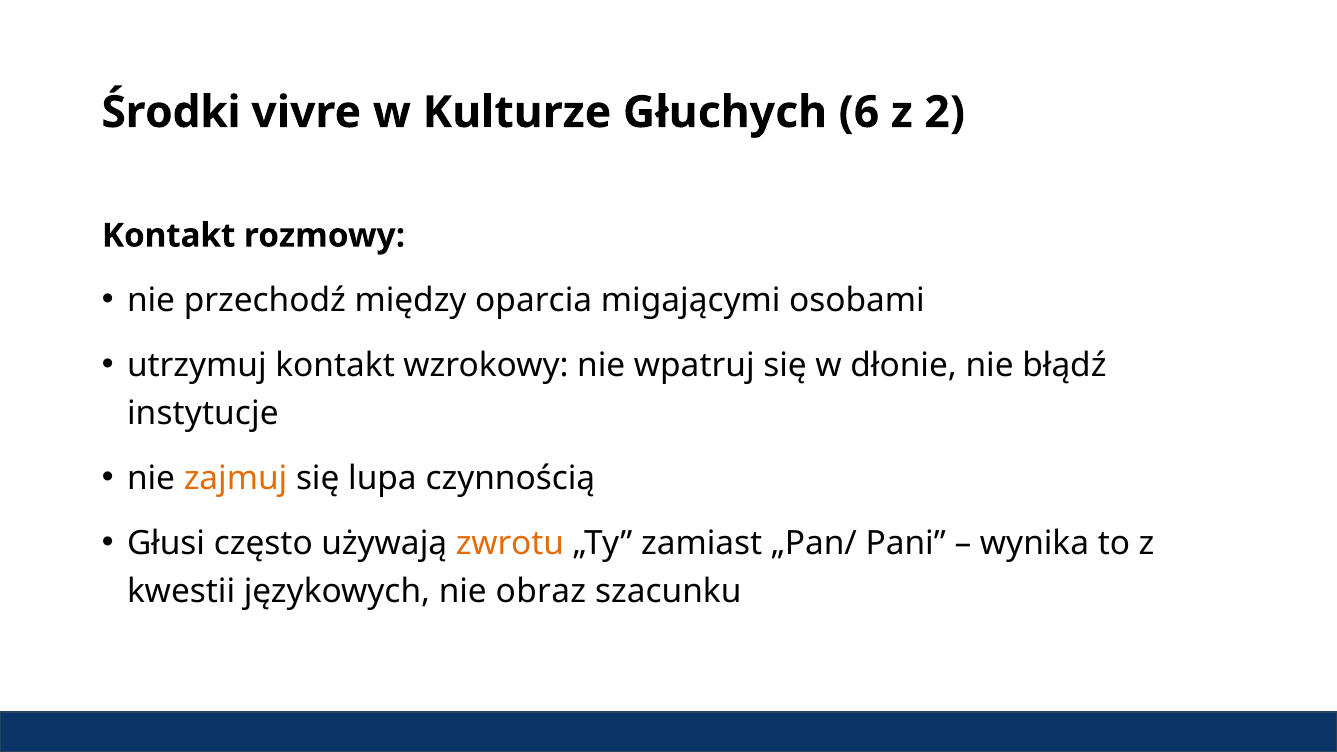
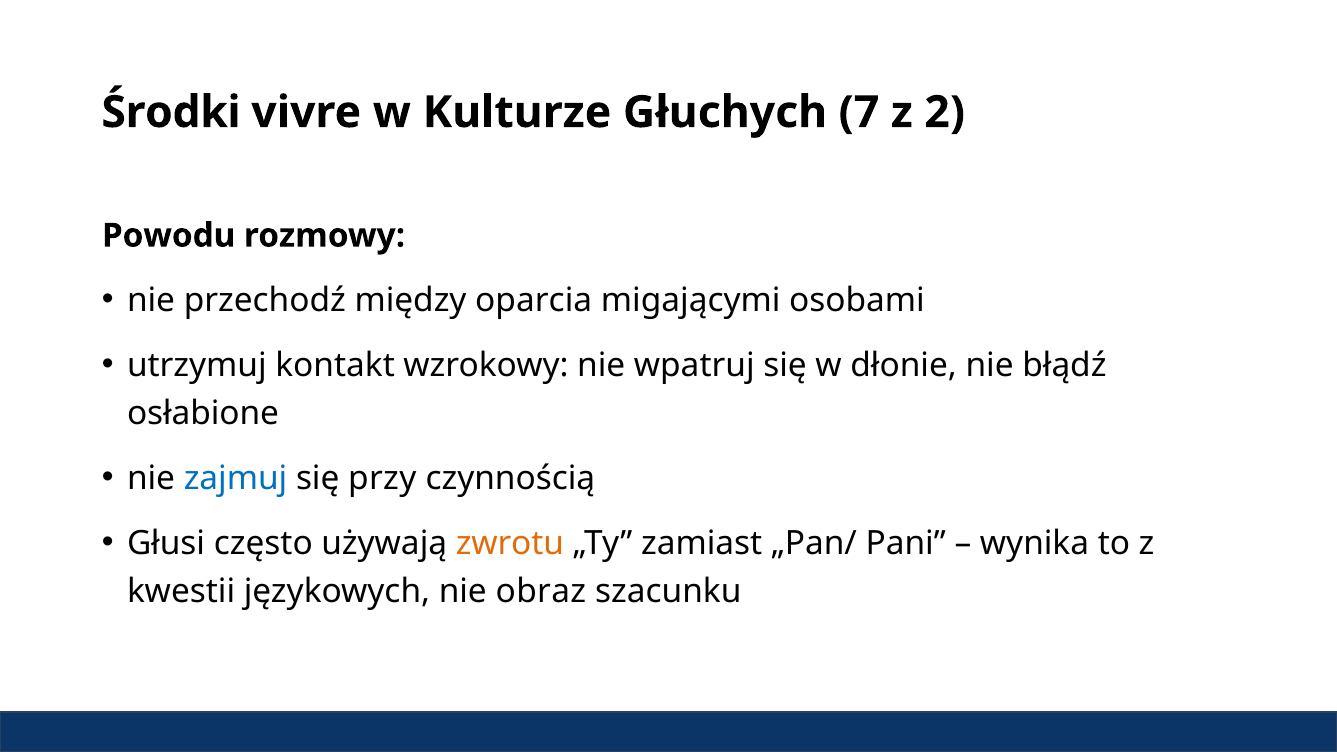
6: 6 -> 7
Kontakt at (169, 236): Kontakt -> Powodu
instytucje: instytucje -> osłabione
zajmuj colour: orange -> blue
lupa: lupa -> przy
